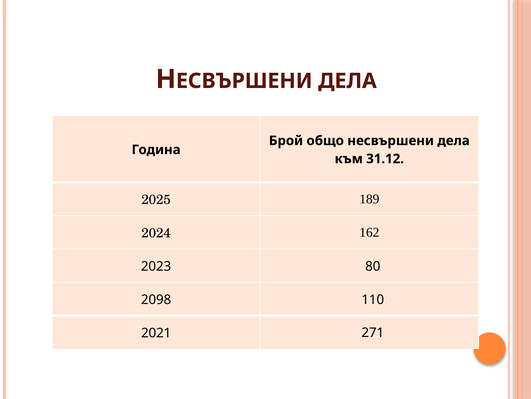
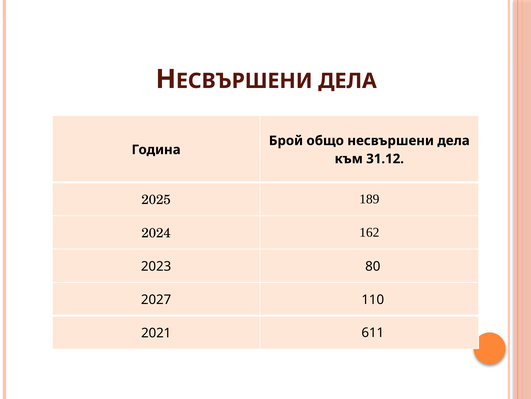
2098: 2098 -> 2027
271: 271 -> 611
